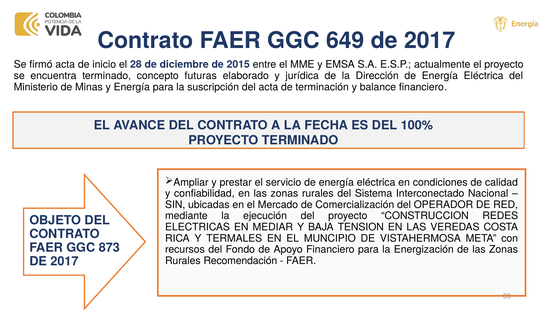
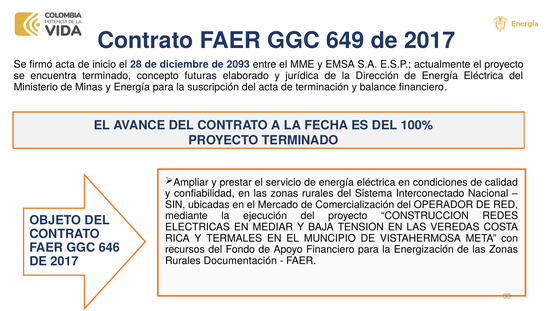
2015: 2015 -> 2093
873: 873 -> 646
Recomendación: Recomendación -> Documentación
